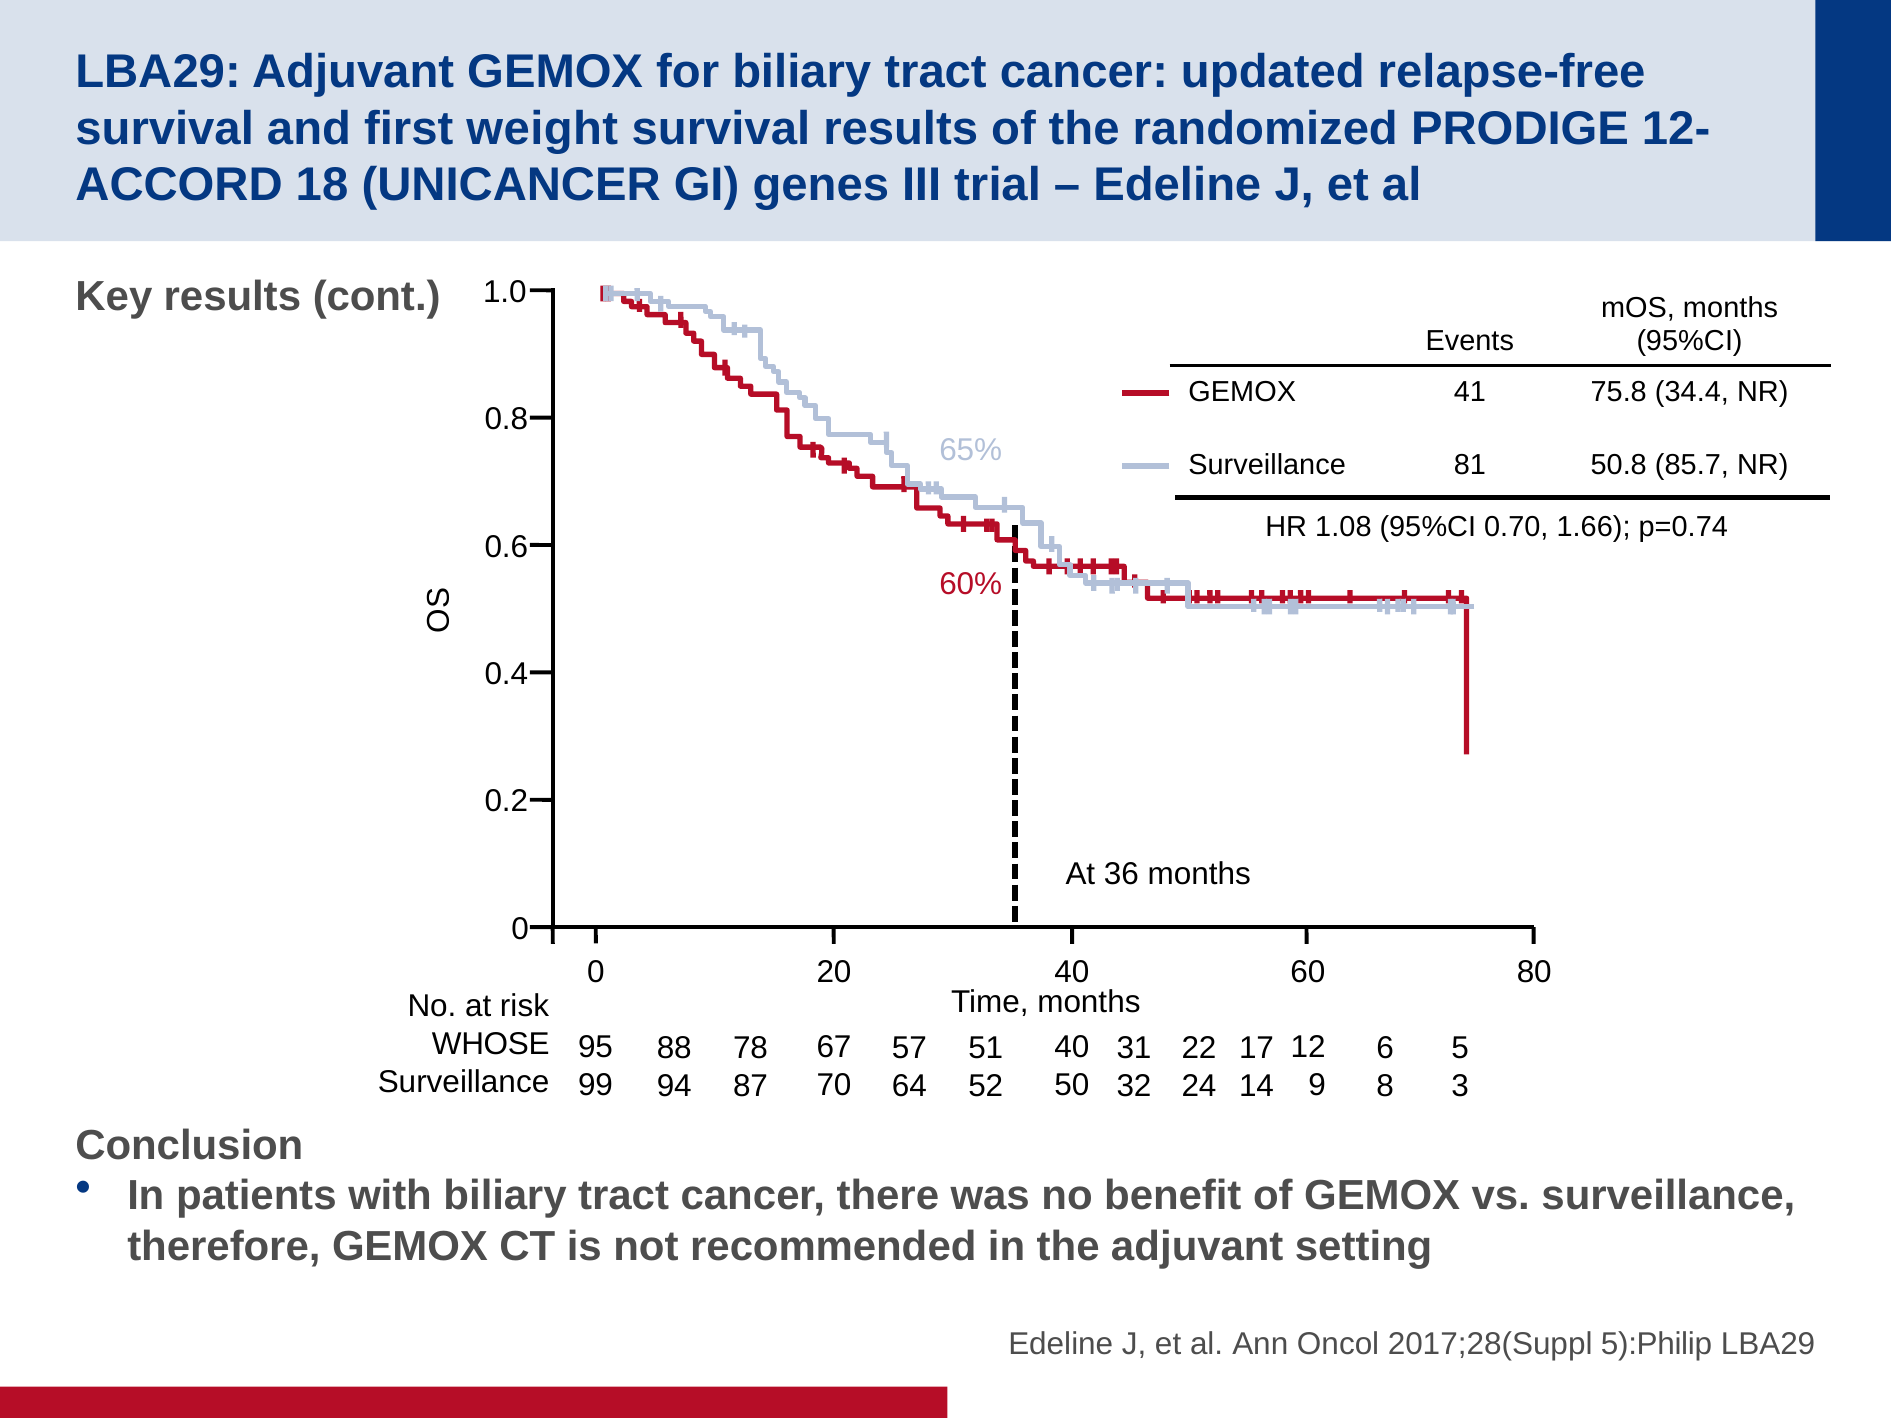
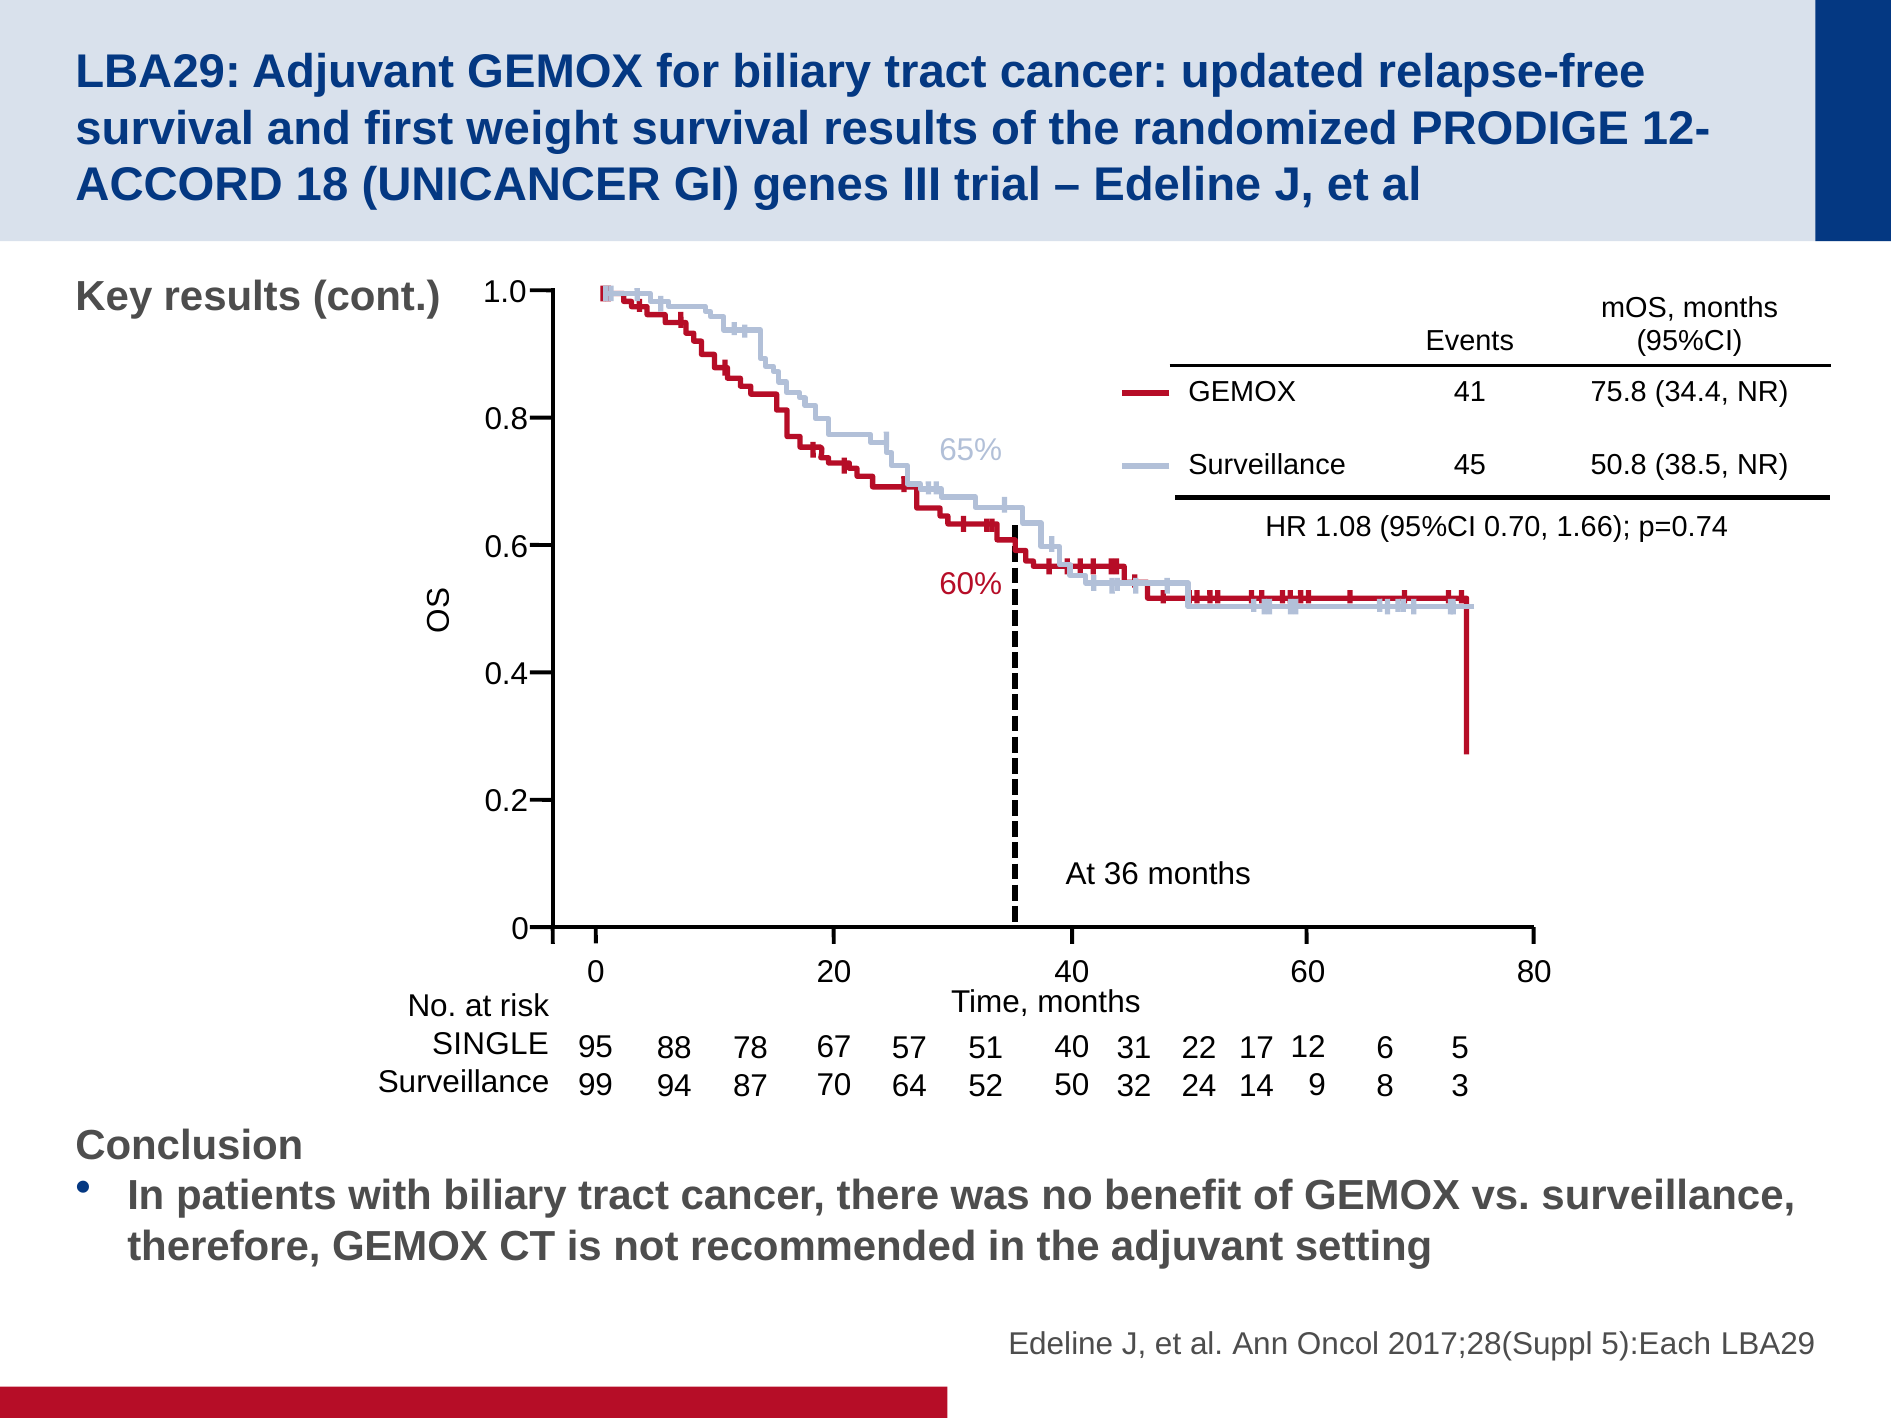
81: 81 -> 45
85.7: 85.7 -> 38.5
WHOSE: WHOSE -> SINGLE
5):Philip: 5):Philip -> 5):Each
